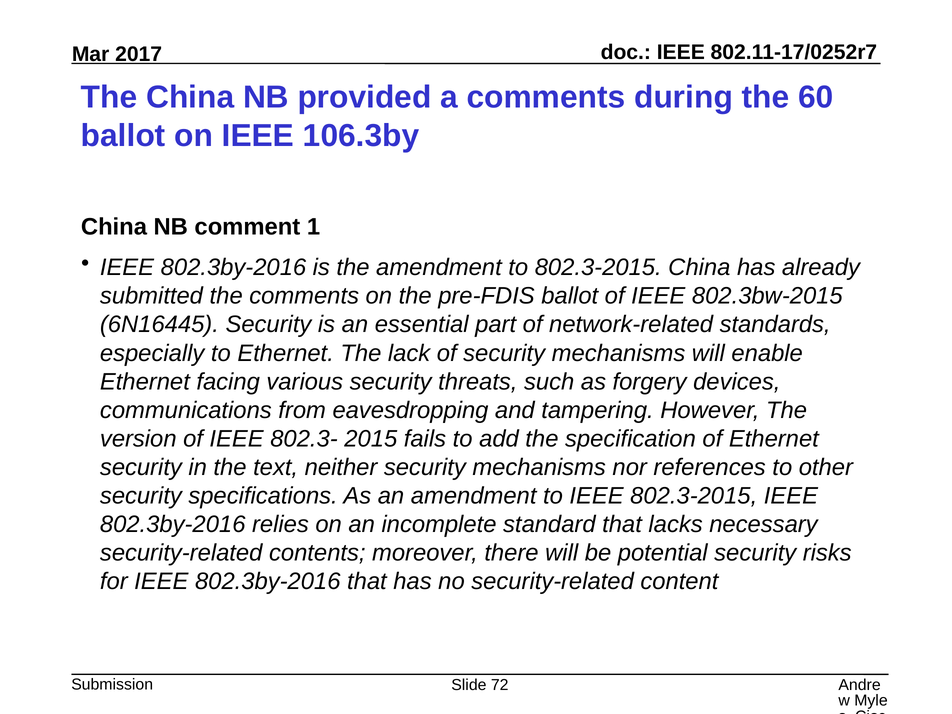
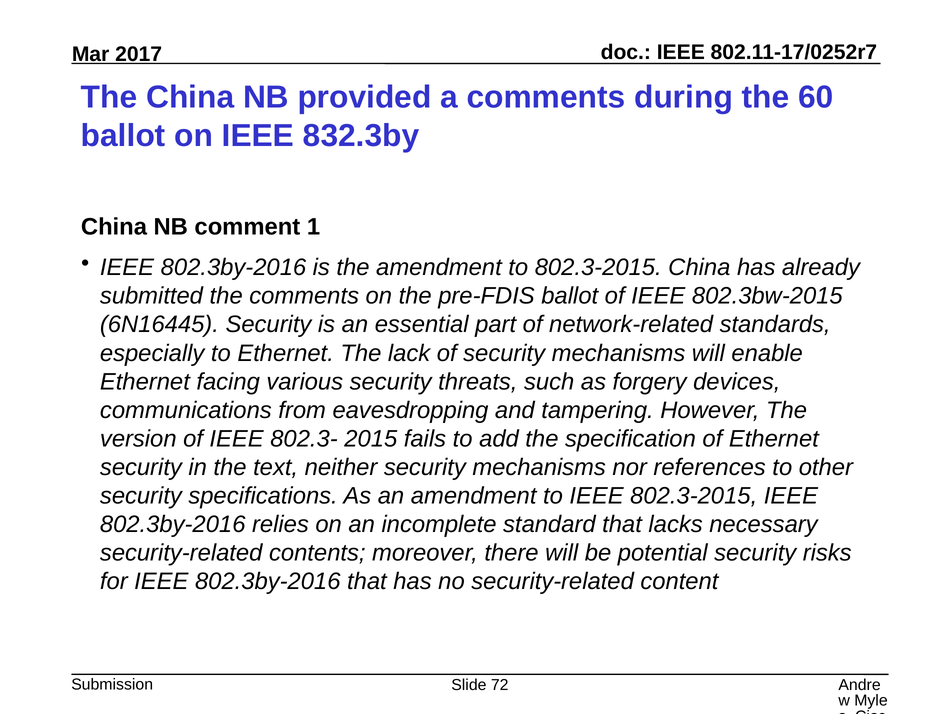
106.3by: 106.3by -> 832.3by
